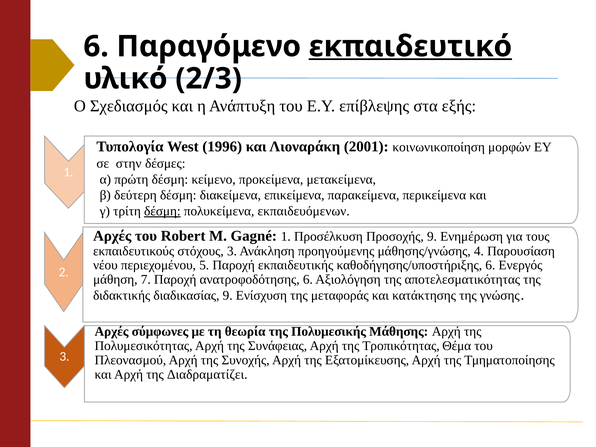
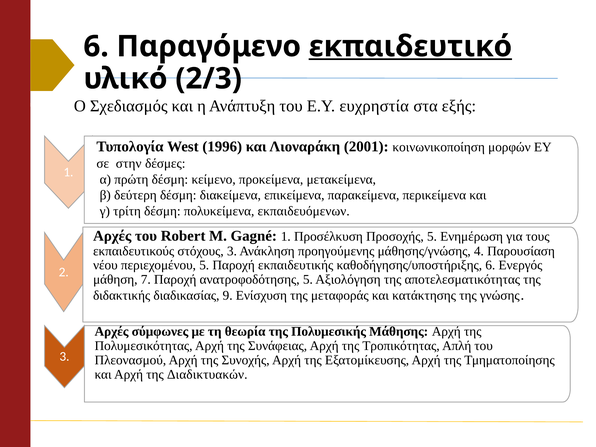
επίβλεψης: επίβλεψης -> ευχρηστία
δέσμη at (162, 211) underline: present -> none
Προσοχής 9: 9 -> 5
ανατροφοδότησης 6: 6 -> 5
Θέμα: Θέμα -> Απλή
Διαδραματίζει: Διαδραματίζει -> Διαδικτυακών
